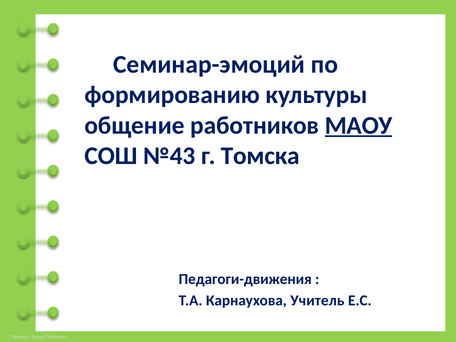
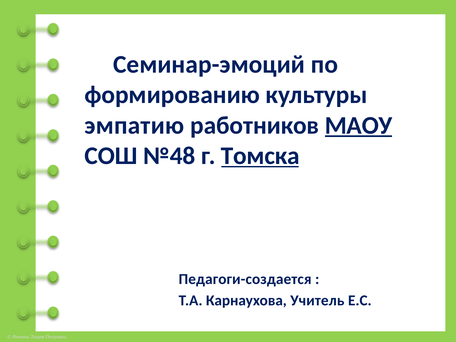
общение: общение -> эмпатию
№43: №43 -> №48
Томска underline: none -> present
Педагоги-движения: Педагоги-движения -> Педагоги-создается
